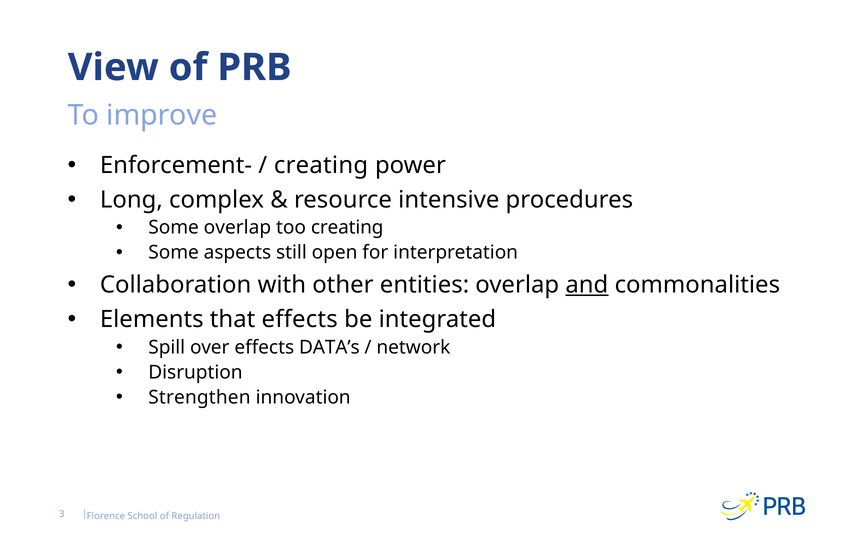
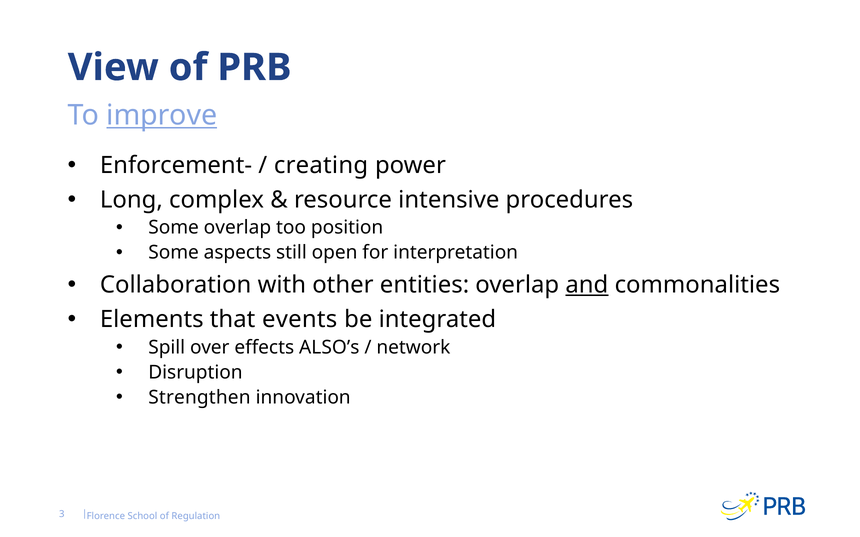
improve underline: none -> present
too creating: creating -> position
that effects: effects -> events
DATA’s: DATA’s -> ALSO’s
